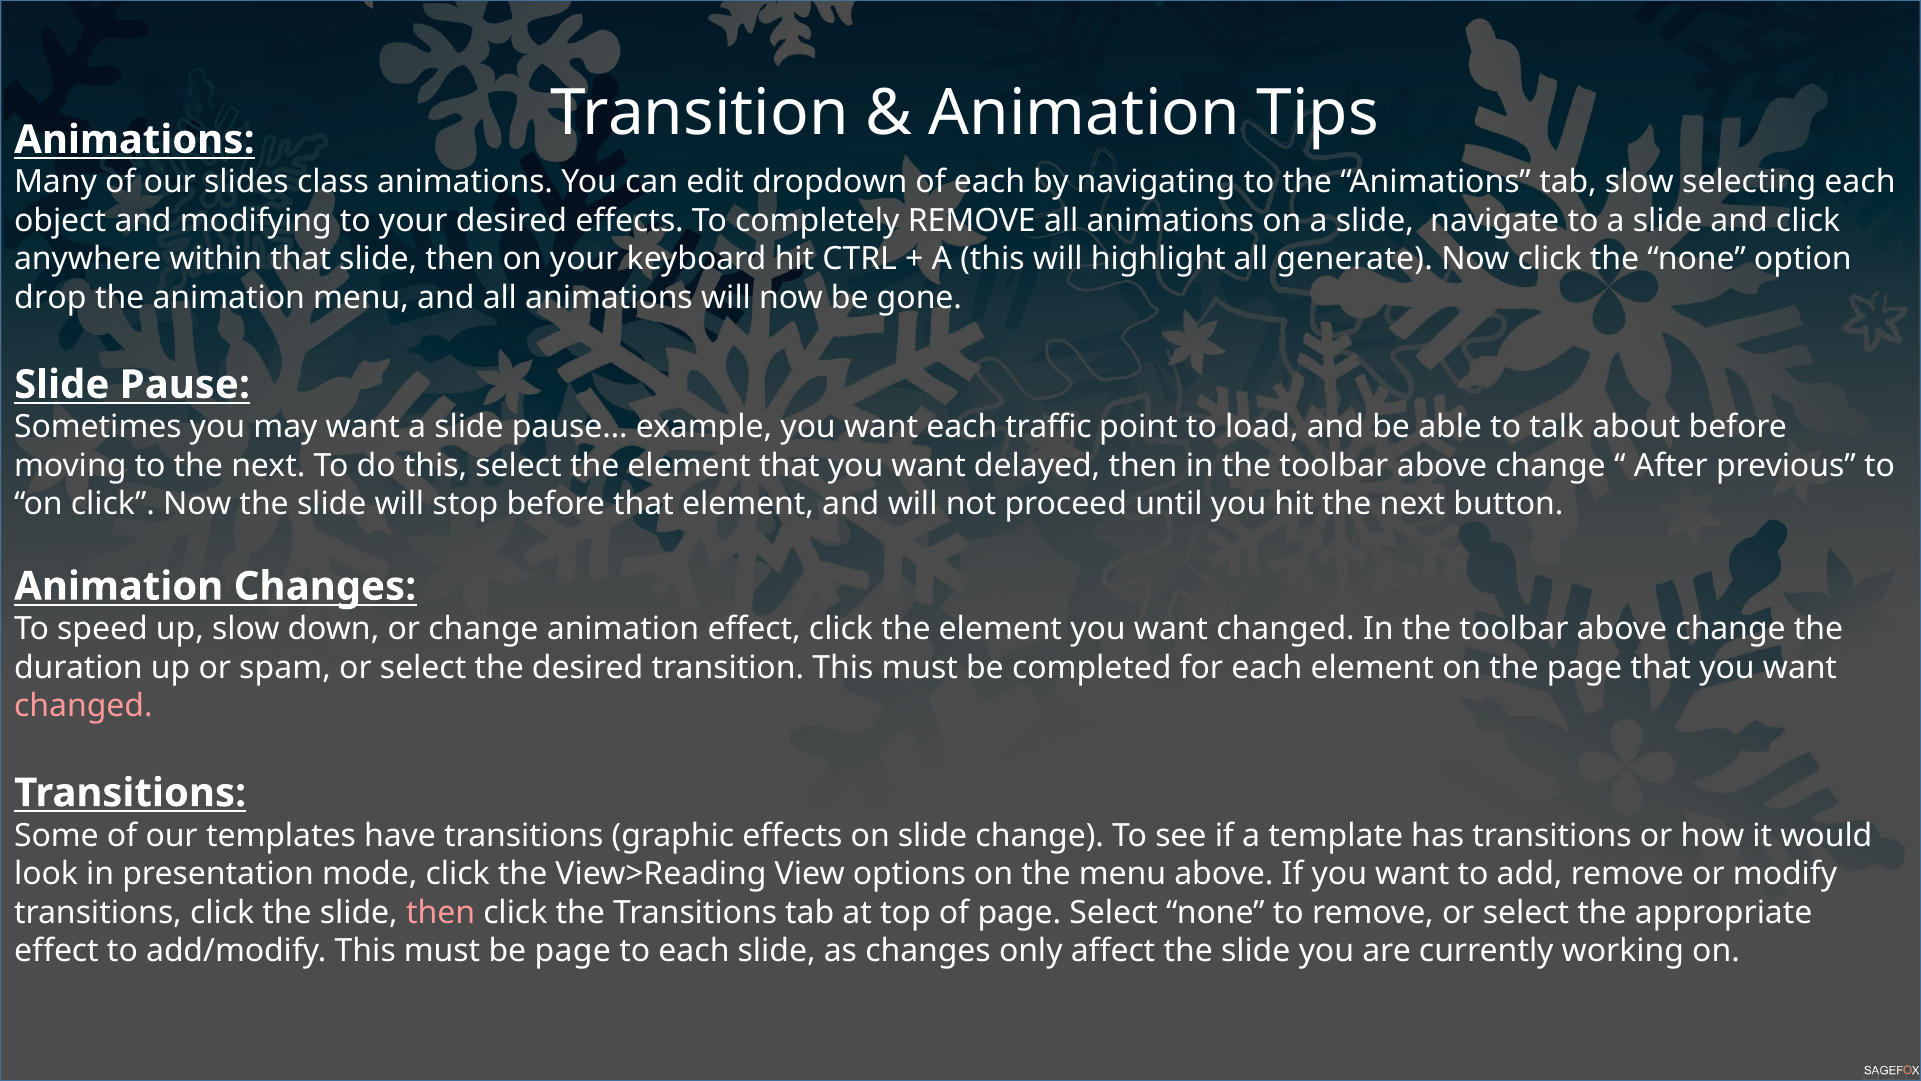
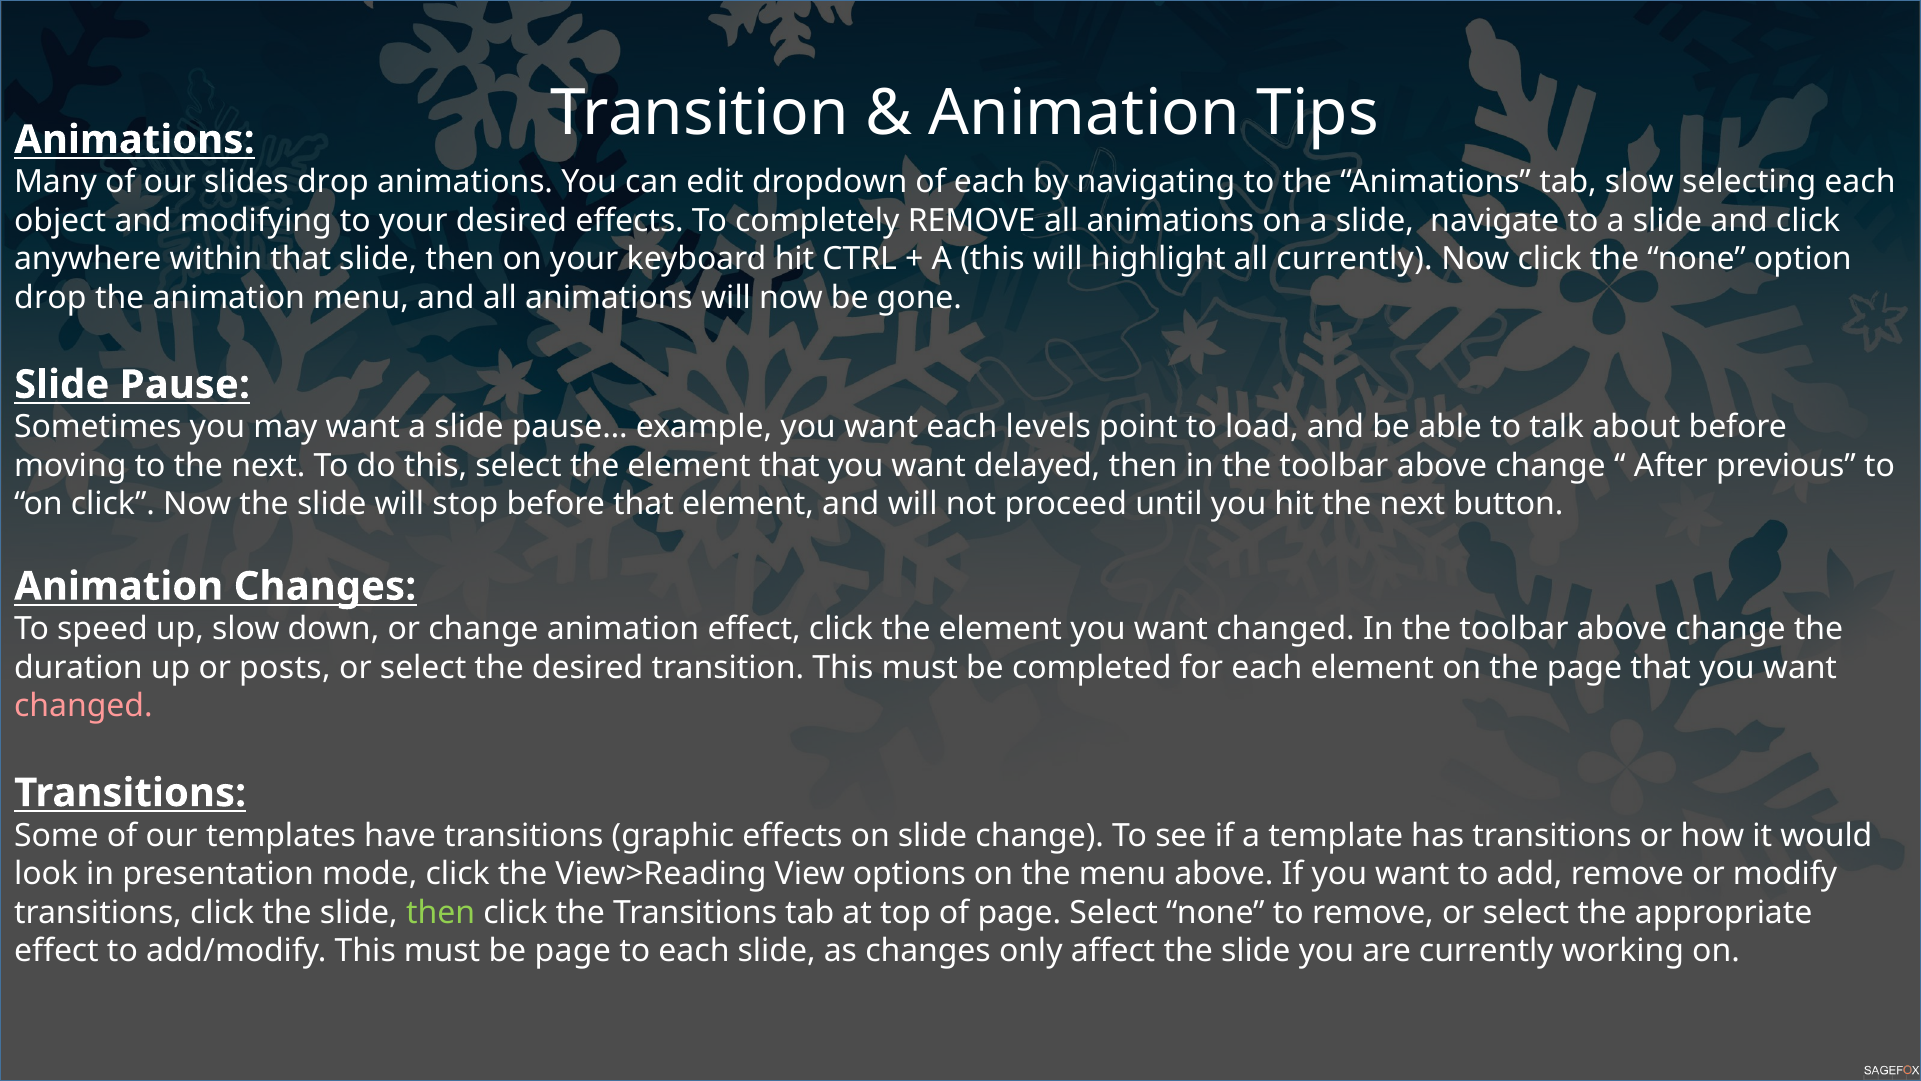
slides class: class -> drop
all generate: generate -> currently
traffic: traffic -> levels
spam: spam -> posts
then at (441, 912) colour: pink -> light green
